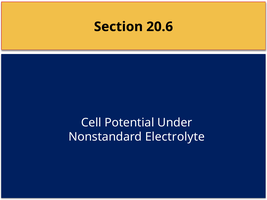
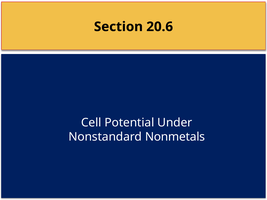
Electrolyte: Electrolyte -> Nonmetals
